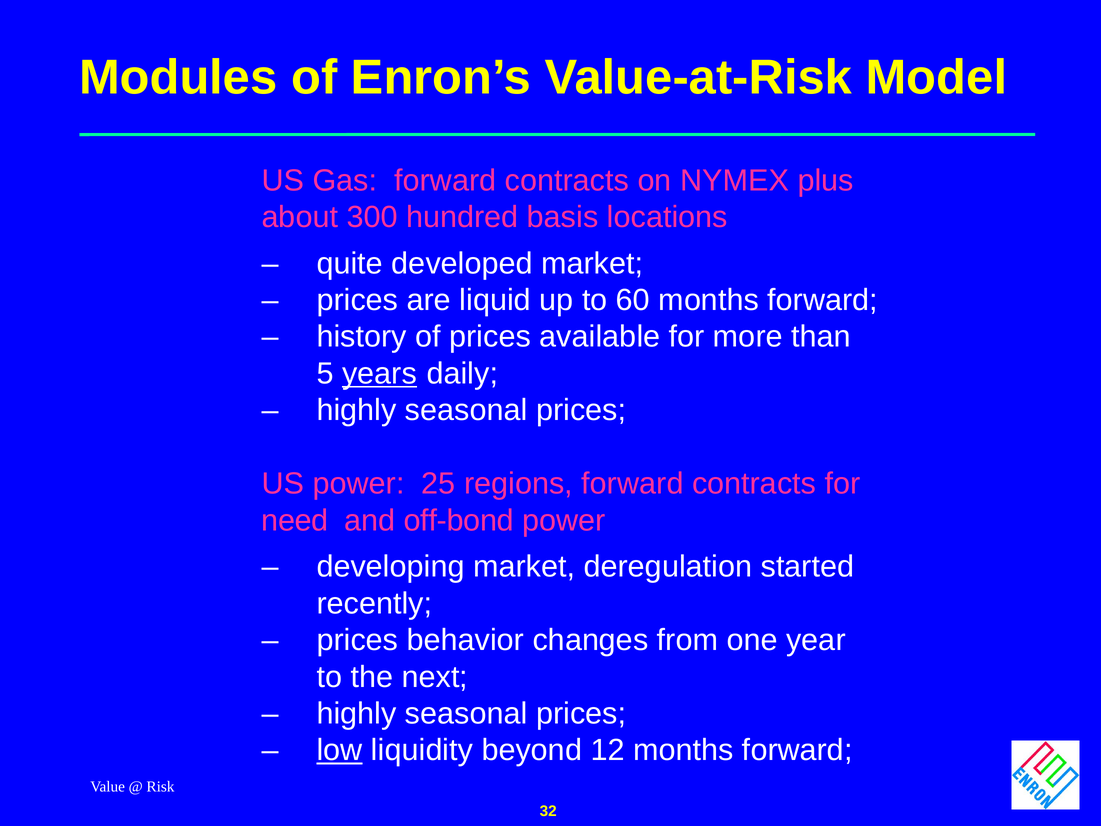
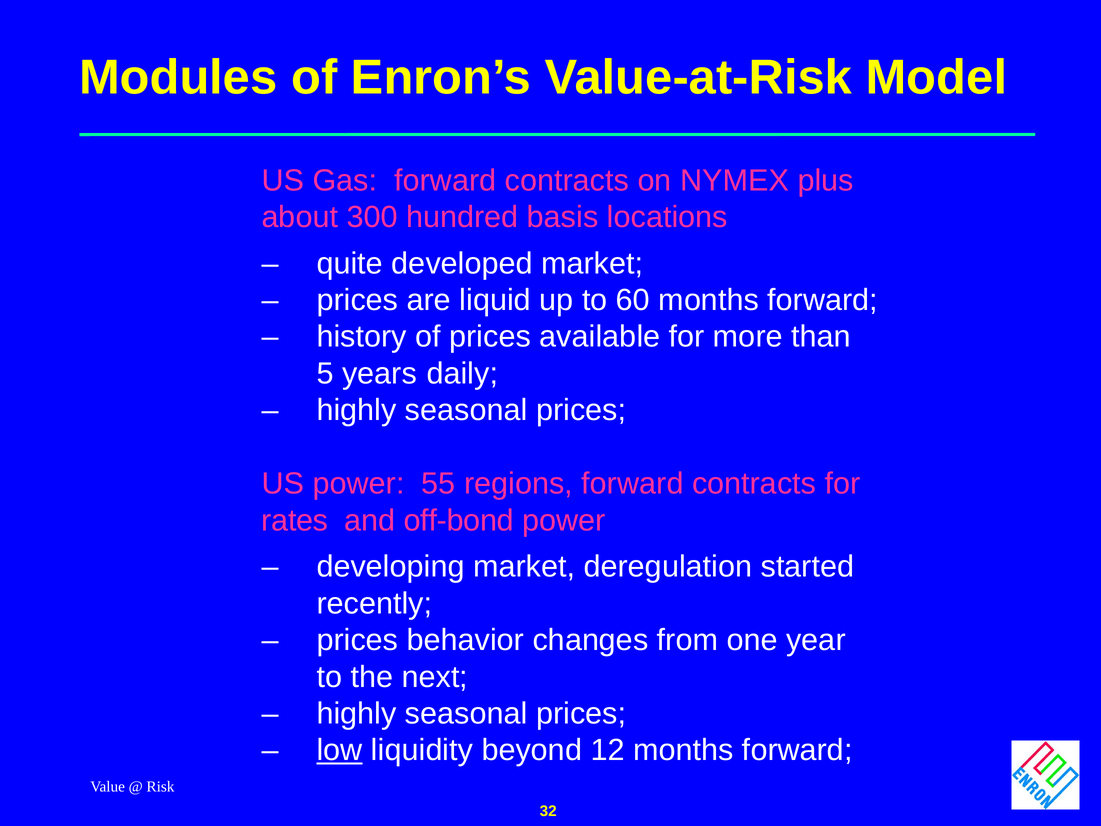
years underline: present -> none
25: 25 -> 55
need: need -> rates
